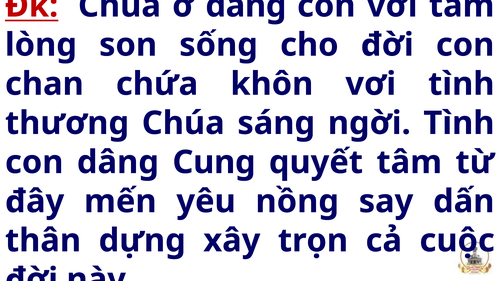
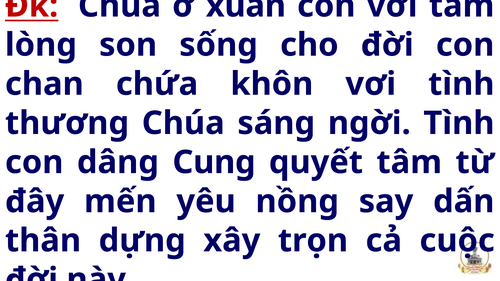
dàng: dàng -> xuân
